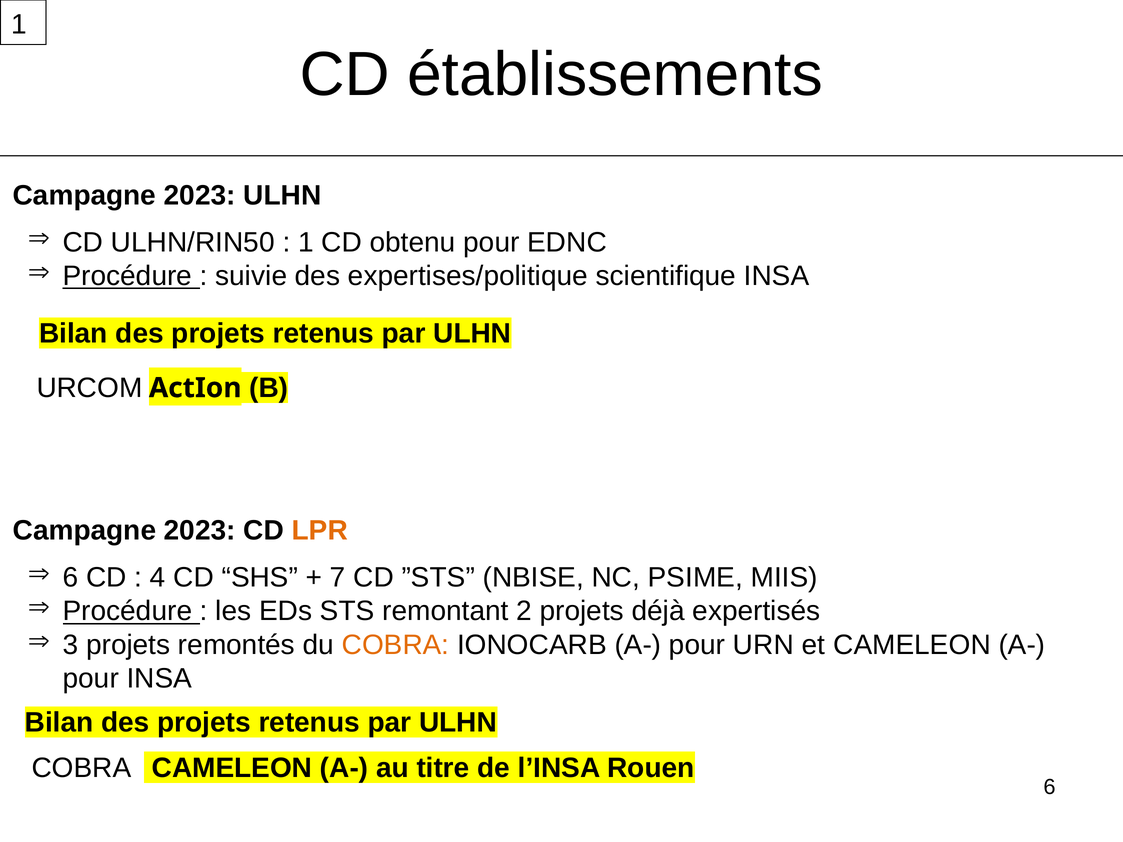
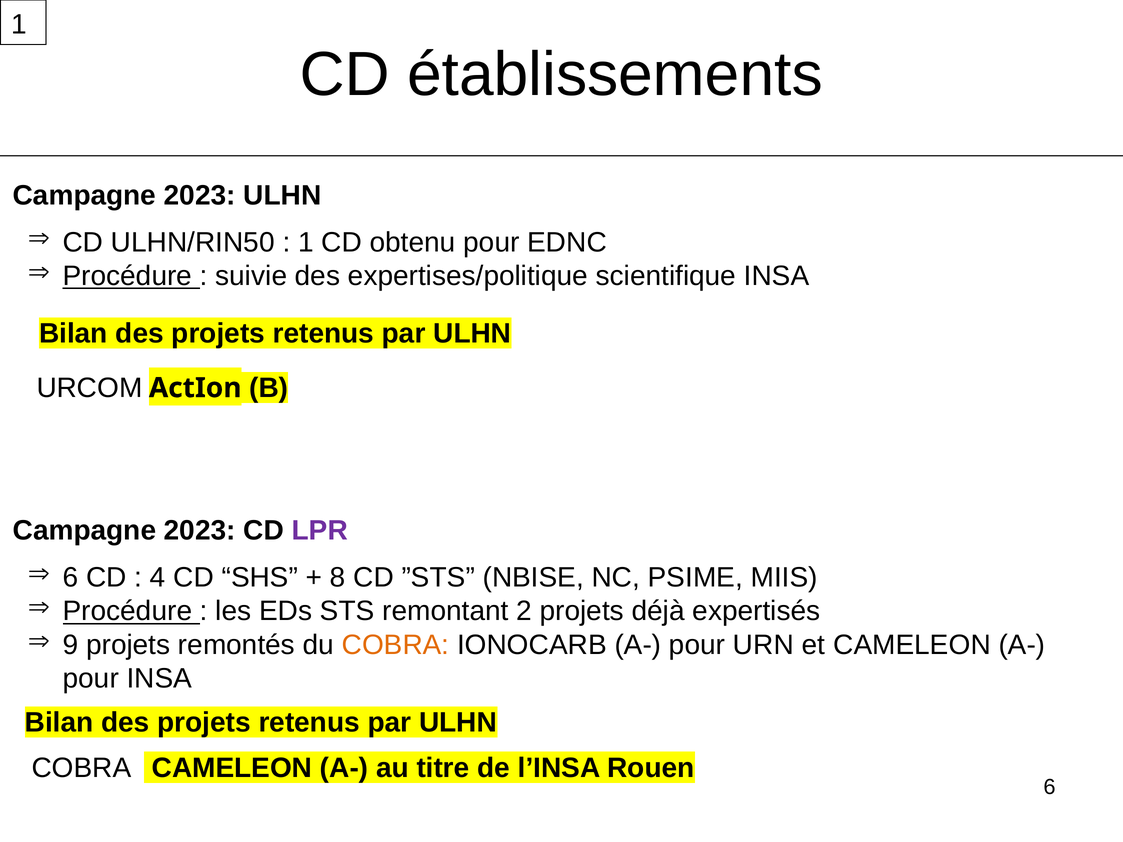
LPR colour: orange -> purple
7: 7 -> 8
3: 3 -> 9
